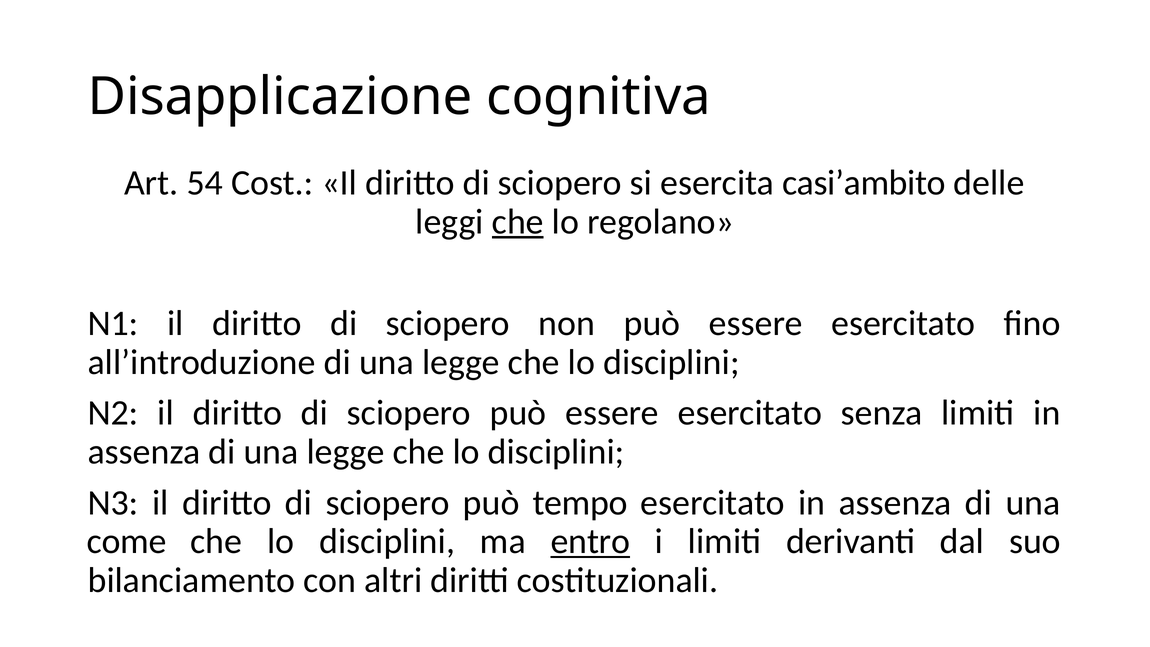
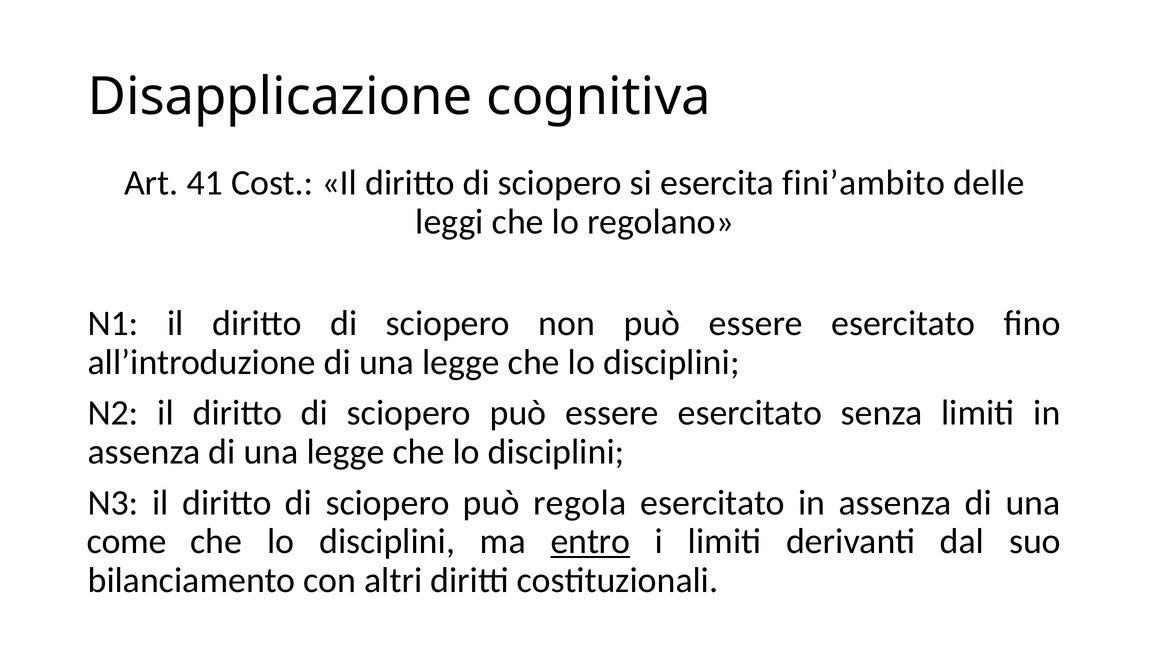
54: 54 -> 41
casi’ambito: casi’ambito -> fini’ambito
che at (518, 222) underline: present -> none
tempo: tempo -> regola
